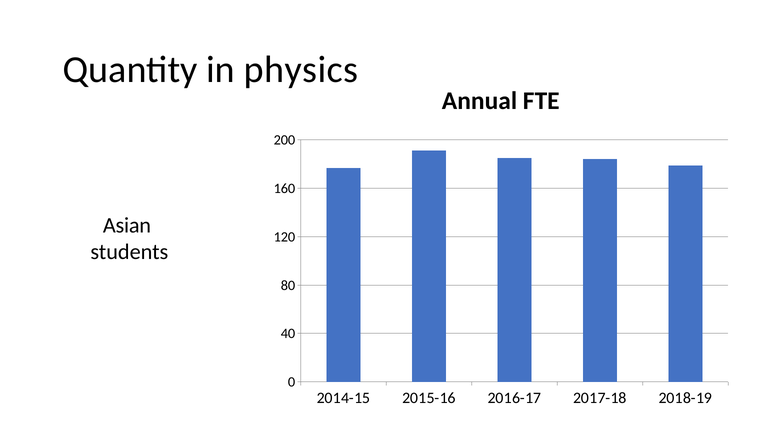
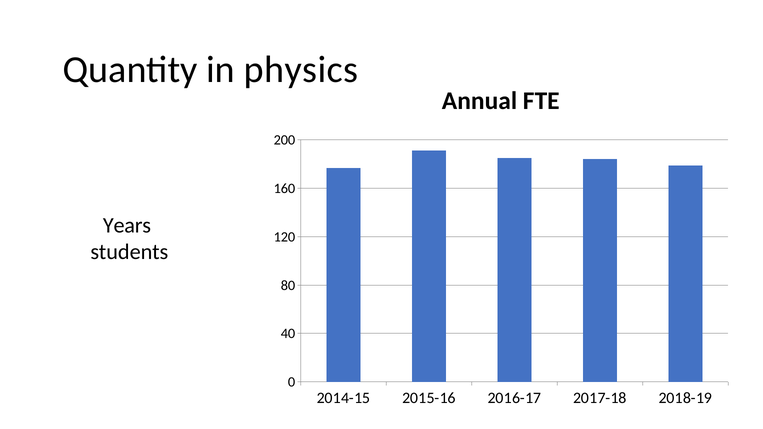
Asian: Asian -> Years
